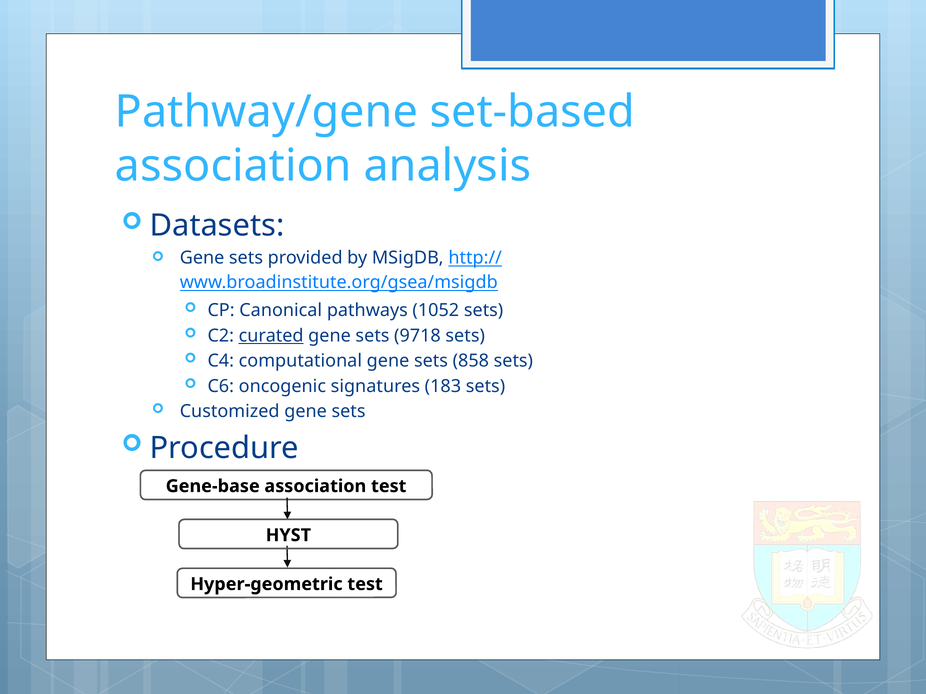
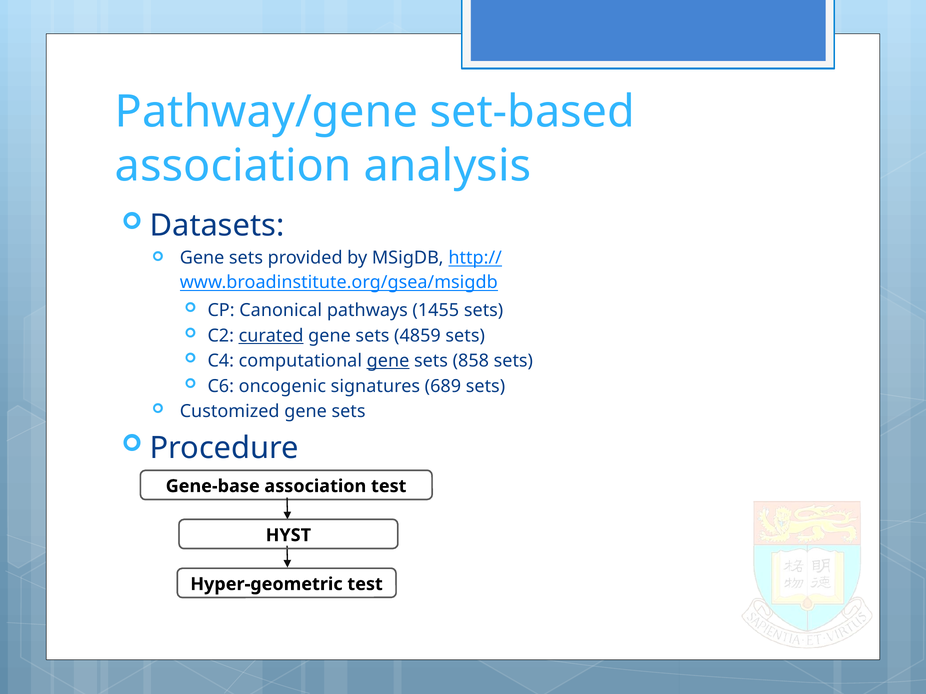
1052: 1052 -> 1455
9718: 9718 -> 4859
gene at (388, 361) underline: none -> present
183: 183 -> 689
